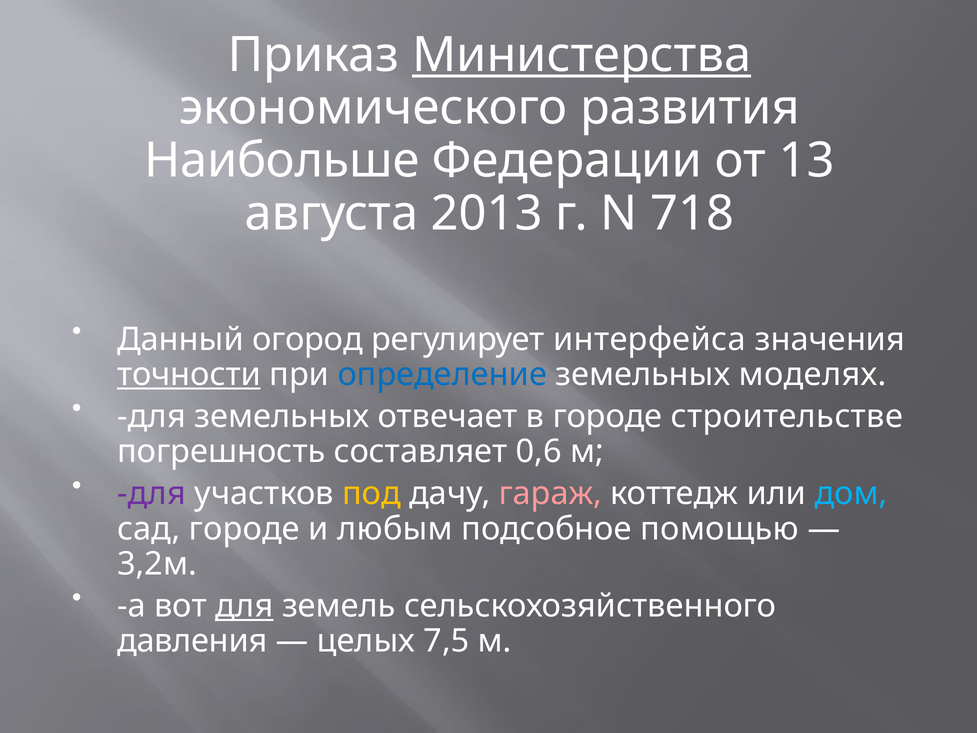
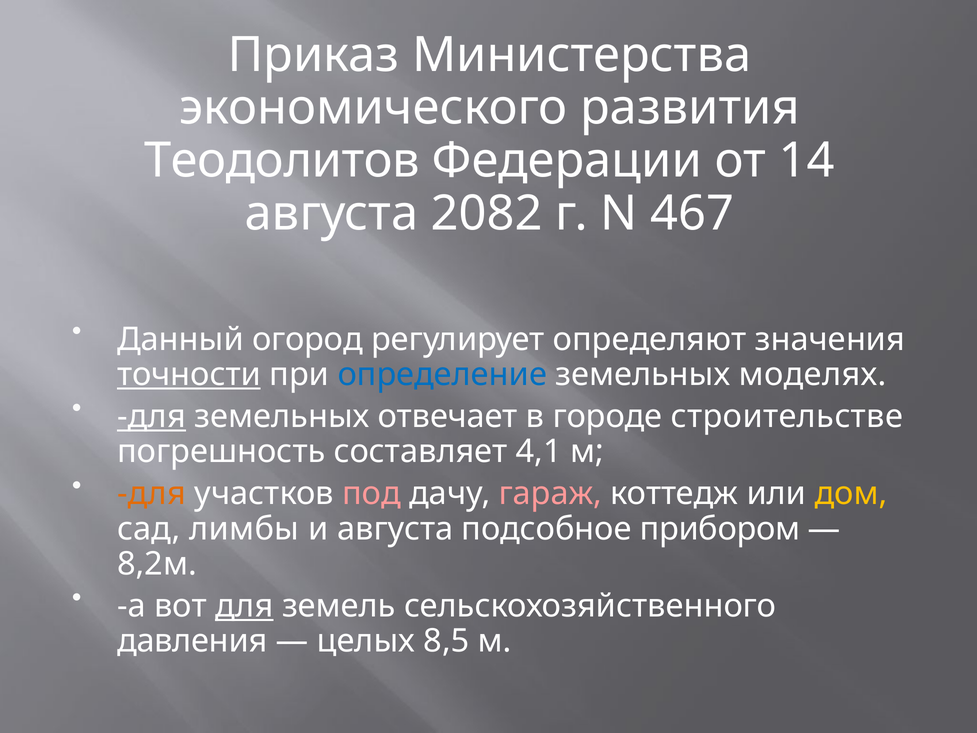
Министерства underline: present -> none
Наибольше: Наибольше -> Теодолитов
13: 13 -> 14
2013: 2013 -> 2082
718: 718 -> 467
интерфейса: интерфейса -> определяют
для at (151, 416) underline: none -> present
0,6: 0,6 -> 4,1
для at (151, 493) colour: purple -> orange
под colour: yellow -> pink
дом colour: light blue -> yellow
сад городе: городе -> лимбы
и любым: любым -> августа
помощью: помощью -> прибором
3,2м: 3,2м -> 8,2м
7,5: 7,5 -> 8,5
